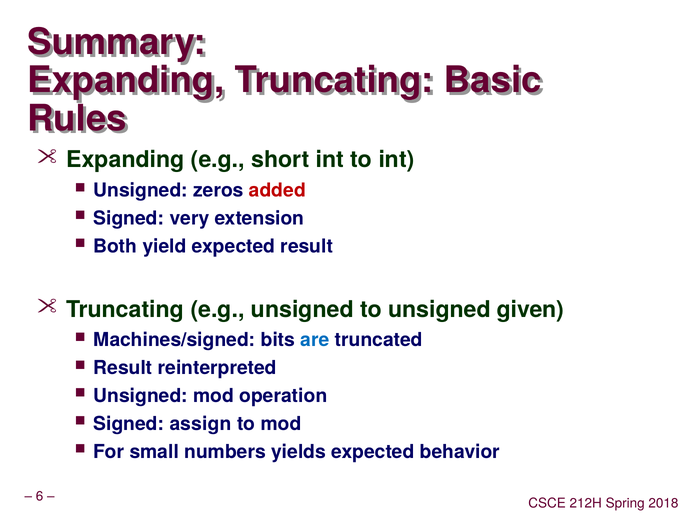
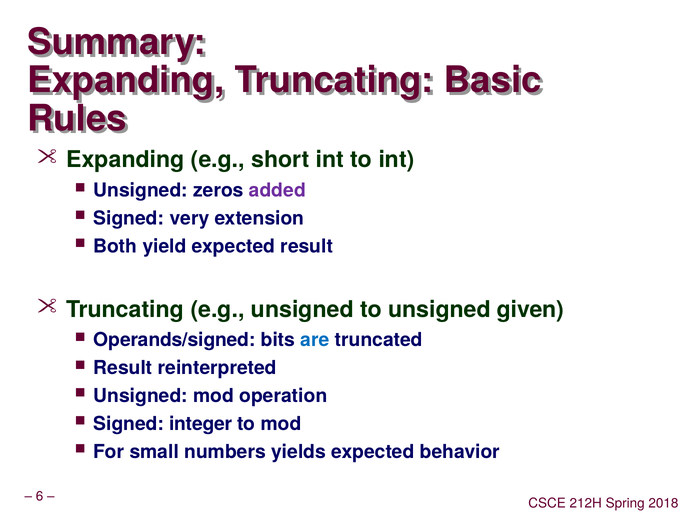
added colour: red -> purple
Machines/signed: Machines/signed -> Operands/signed
assign: assign -> integer
